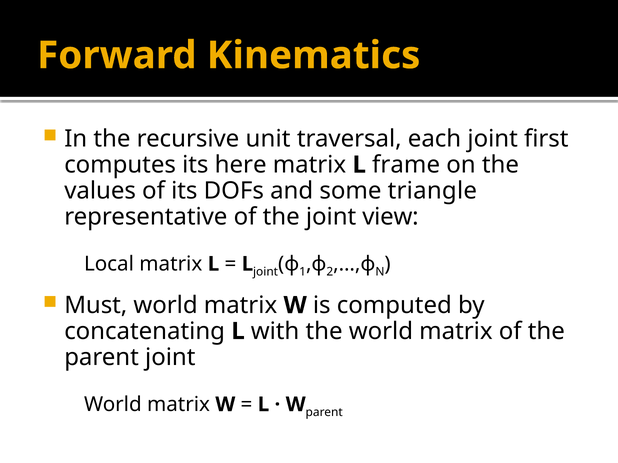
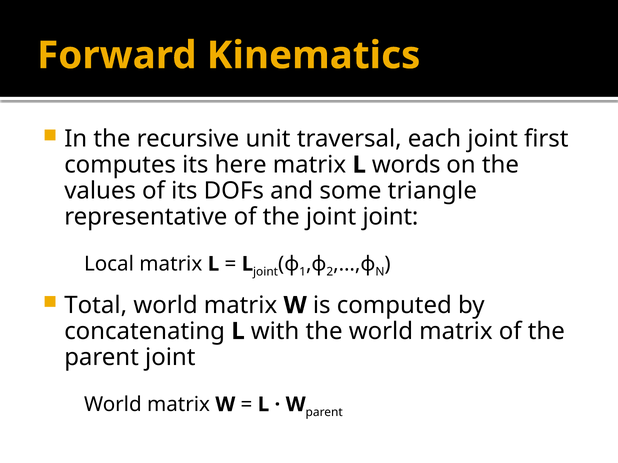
frame: frame -> words
joint view: view -> joint
Must: Must -> Total
